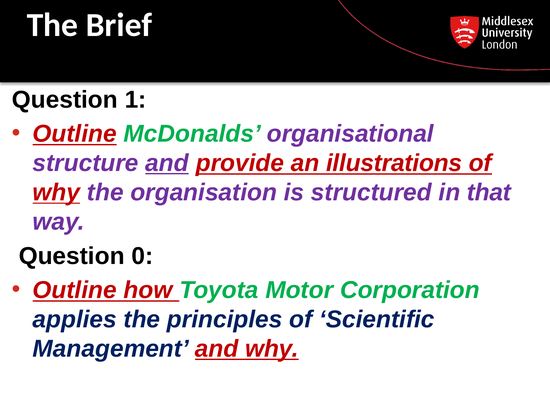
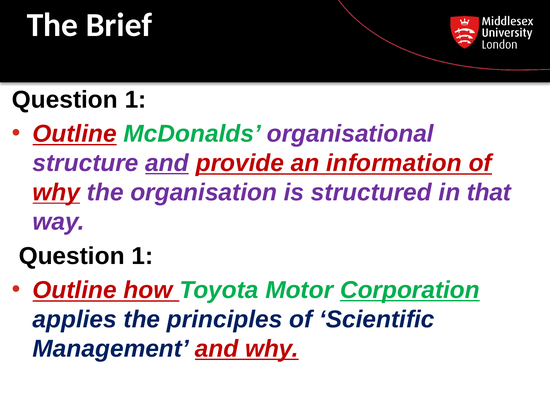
illustrations: illustrations -> information
0 at (142, 256): 0 -> 1
Corporation underline: none -> present
